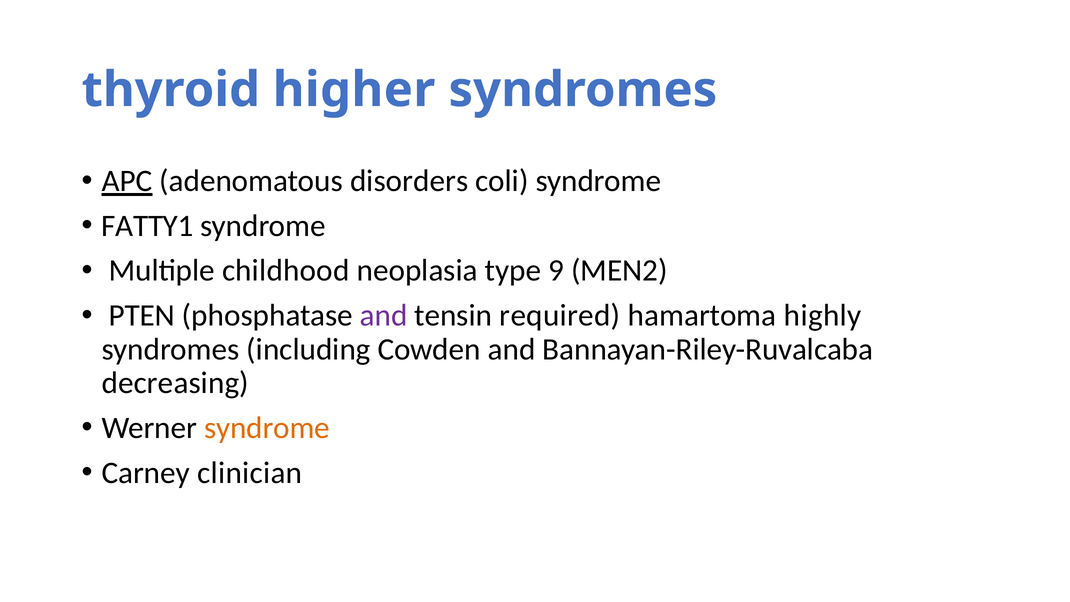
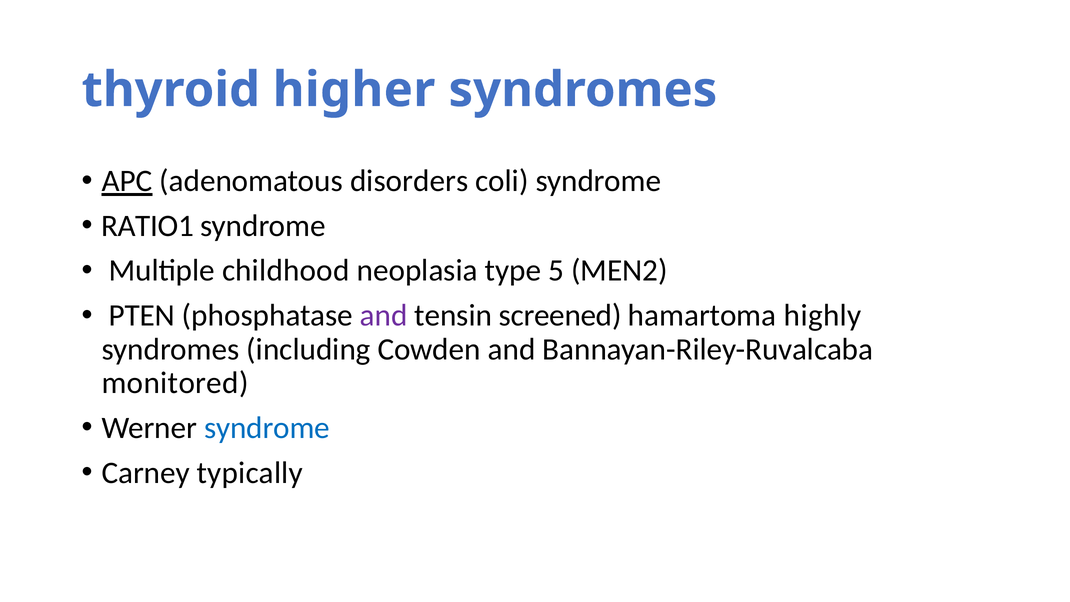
FATTY1: FATTY1 -> RATIO1
9: 9 -> 5
required: required -> screened
decreasing: decreasing -> monitored
syndrome at (267, 428) colour: orange -> blue
clinician: clinician -> typically
